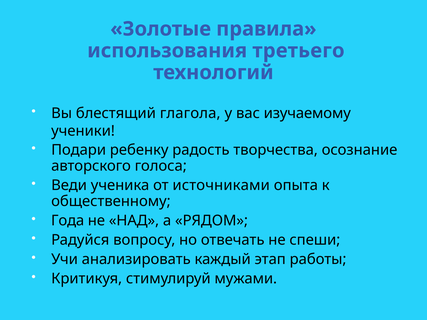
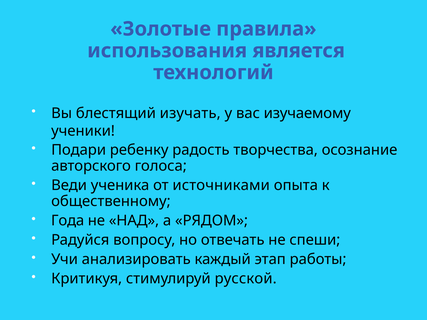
третьего: третьего -> является
глагола: глагола -> изучать
мужами: мужами -> русской
